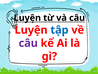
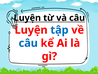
câu at (28, 43) colour: purple -> blue
